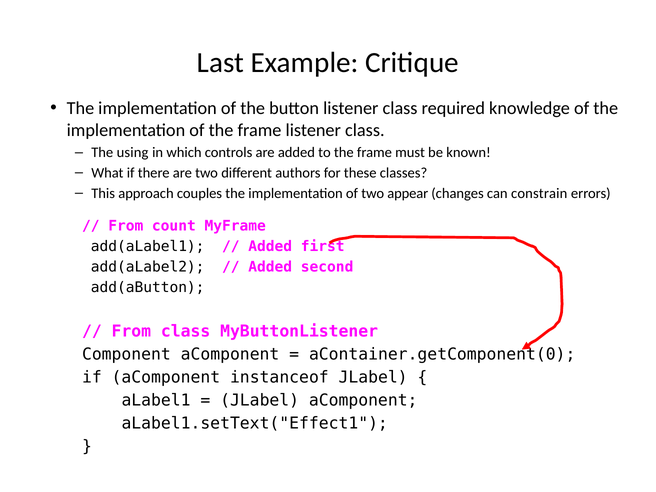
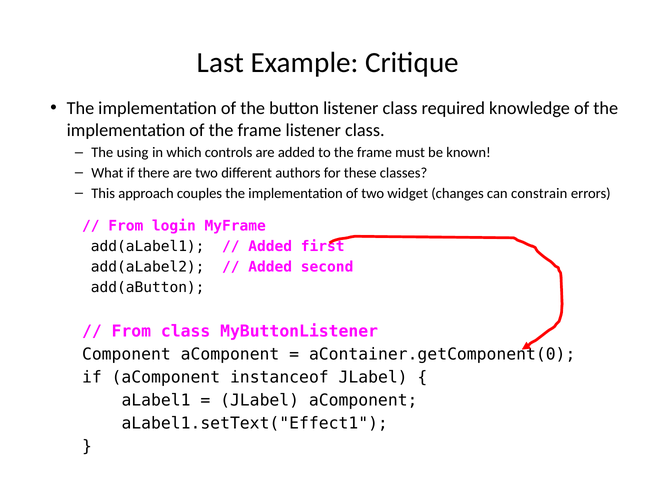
appear: appear -> widget
count: count -> login
